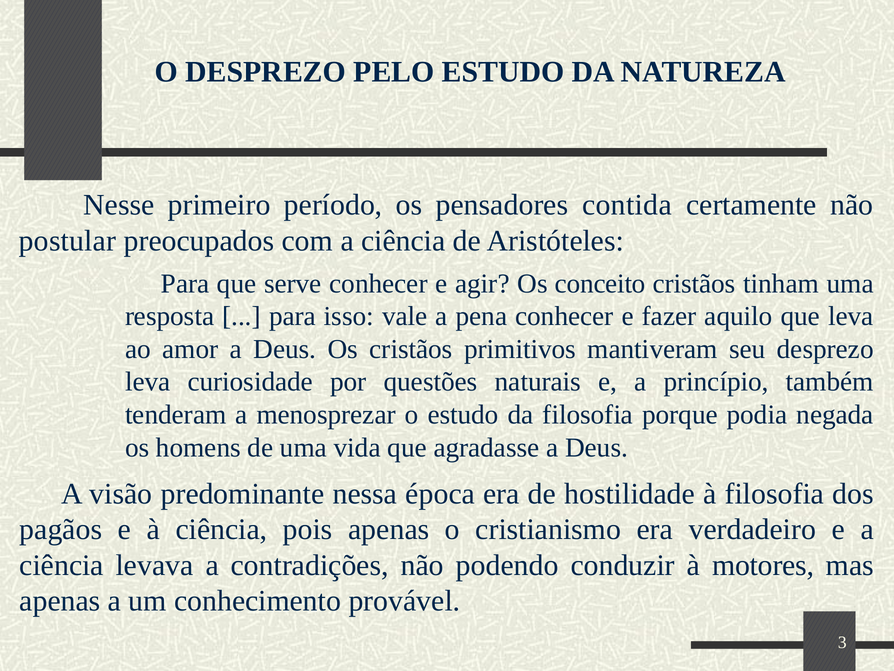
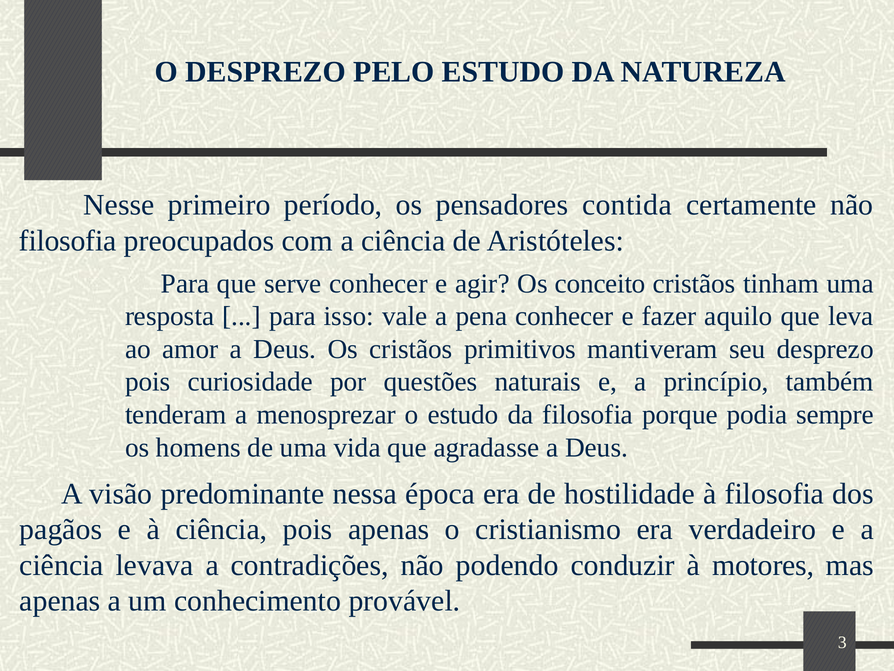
postular at (67, 241): postular -> filosofia
leva at (148, 382): leva -> pois
negada: negada -> sempre
